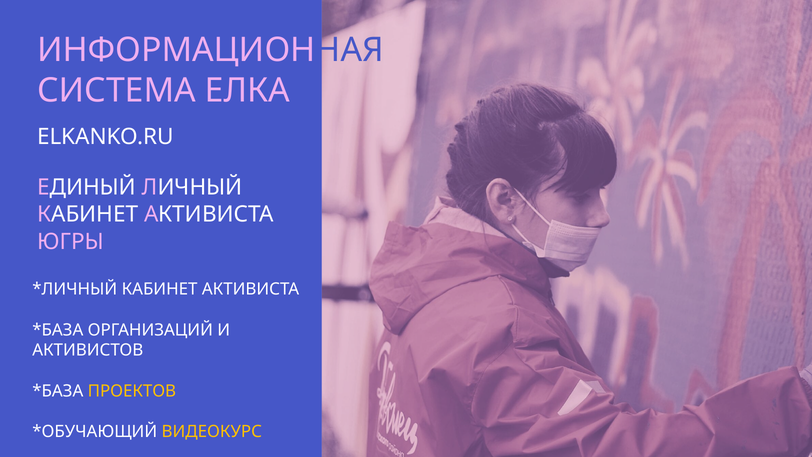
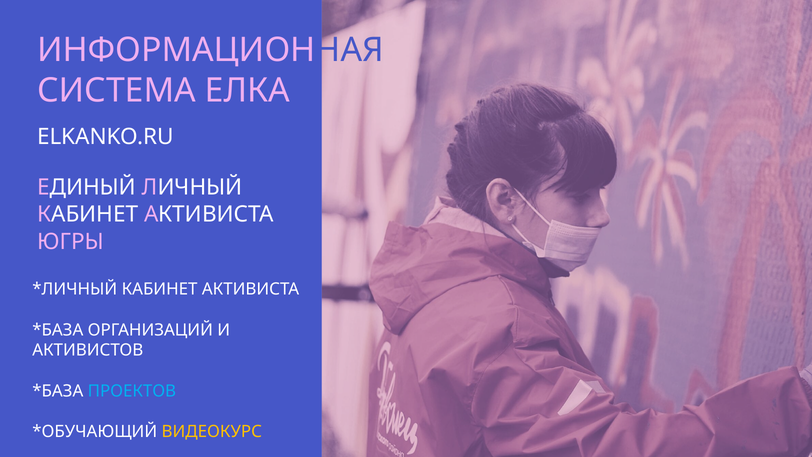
ПРОЕКТОВ colour: yellow -> light blue
